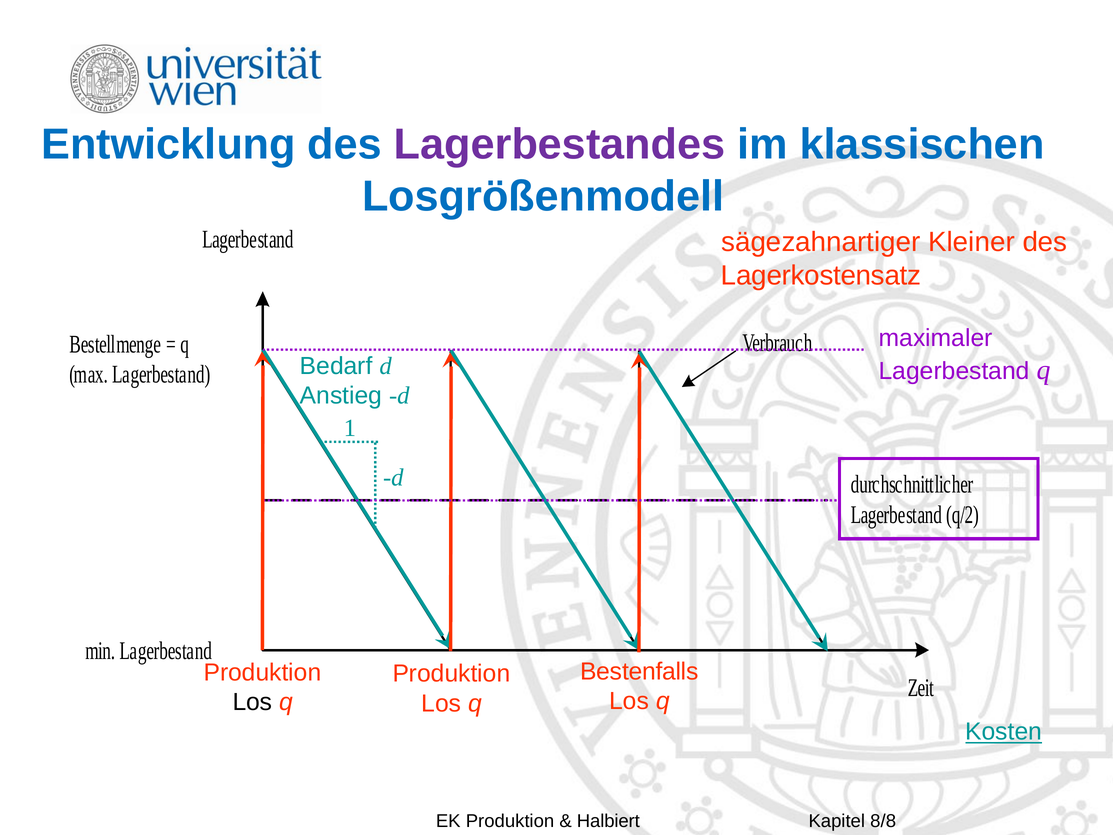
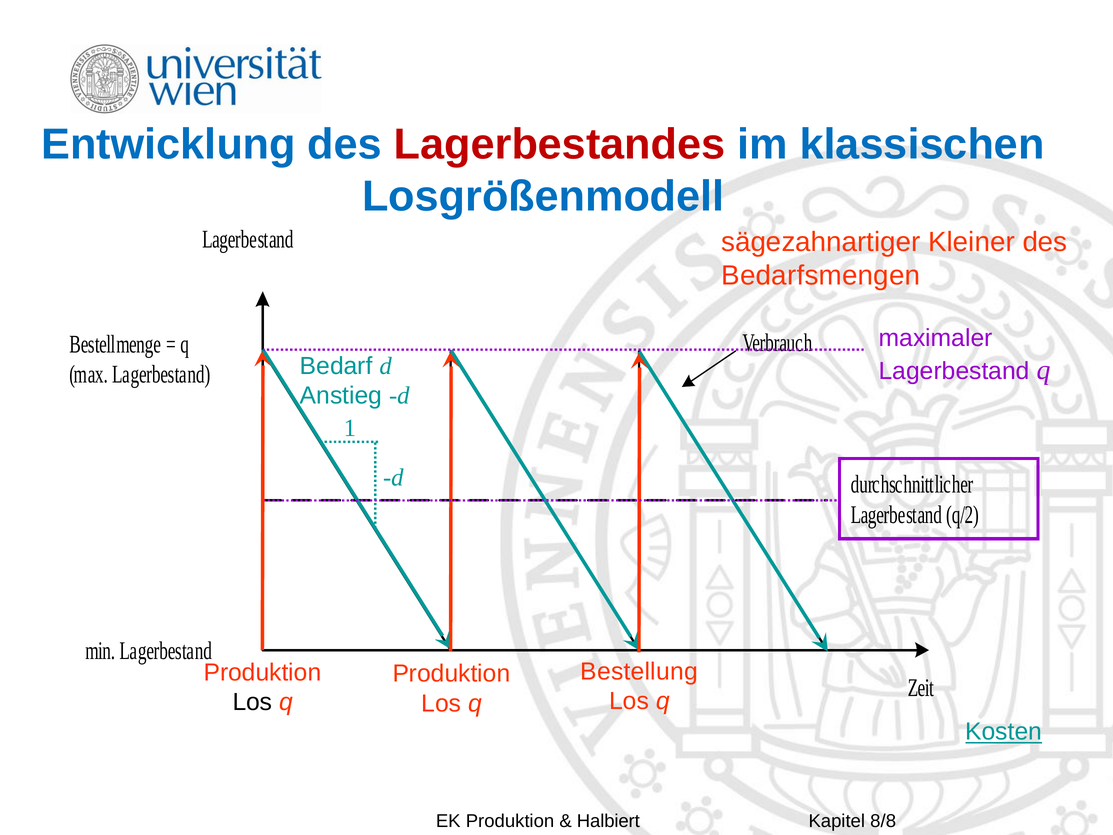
Lagerbestandes colour: purple -> red
Lagerkostensatz: Lagerkostensatz -> Bedarfsmengen
Bestenfalls: Bestenfalls -> Bestellung
